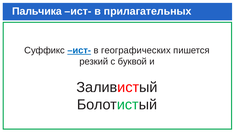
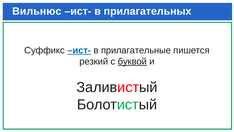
Пальчика: Пальчика -> Вильнюс
географических: географических -> прилагательные
буквой underline: none -> present
